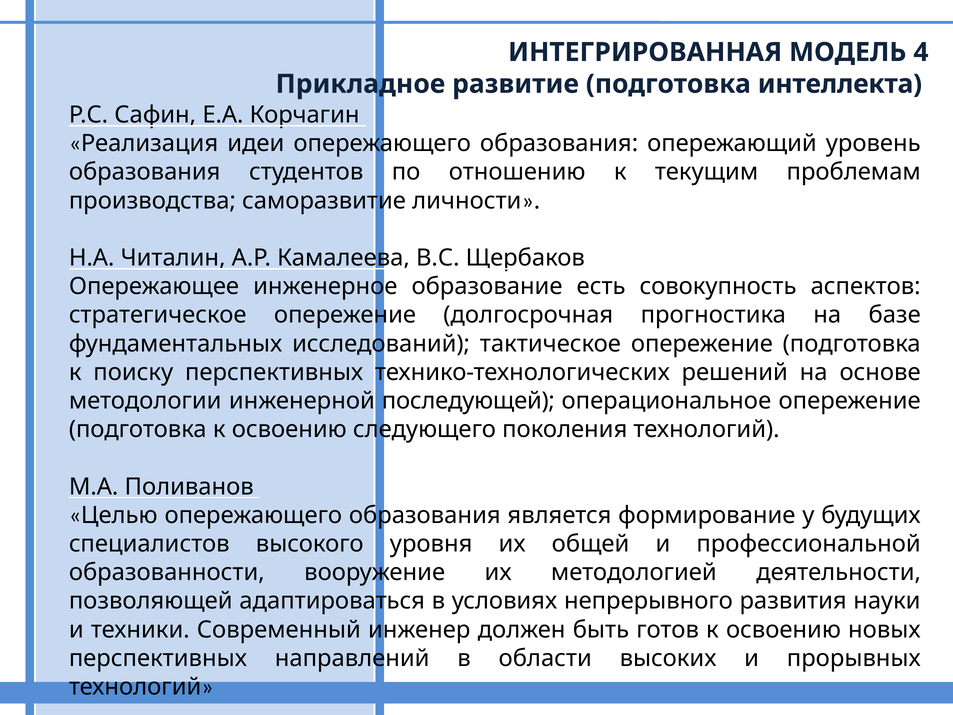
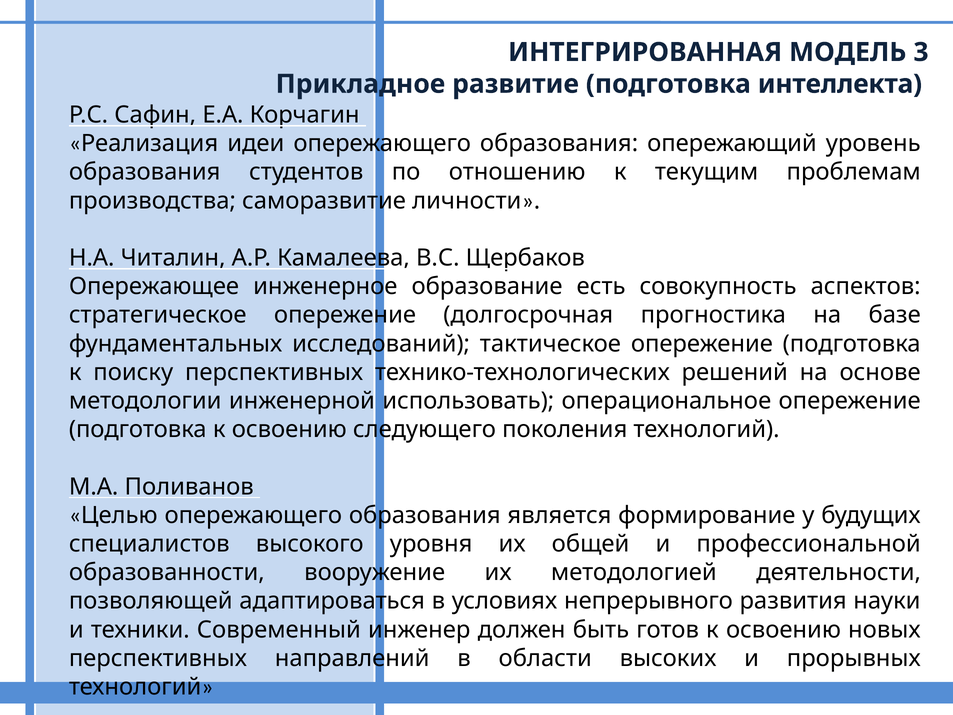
4: 4 -> 3
последующей: последующей -> использовать
